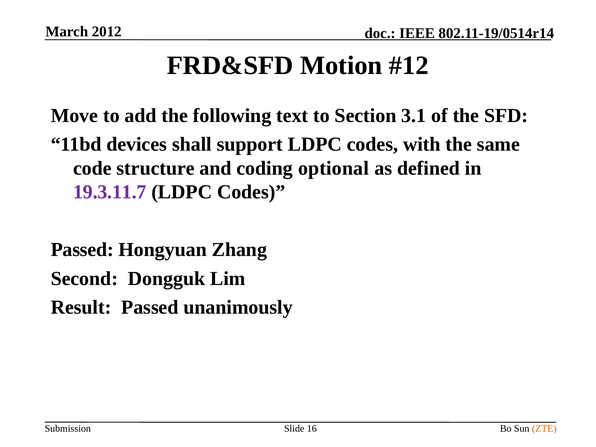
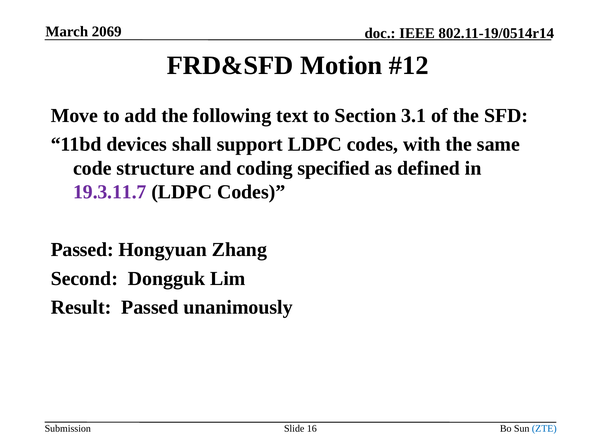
2012: 2012 -> 2069
optional: optional -> specified
ZTE colour: orange -> blue
